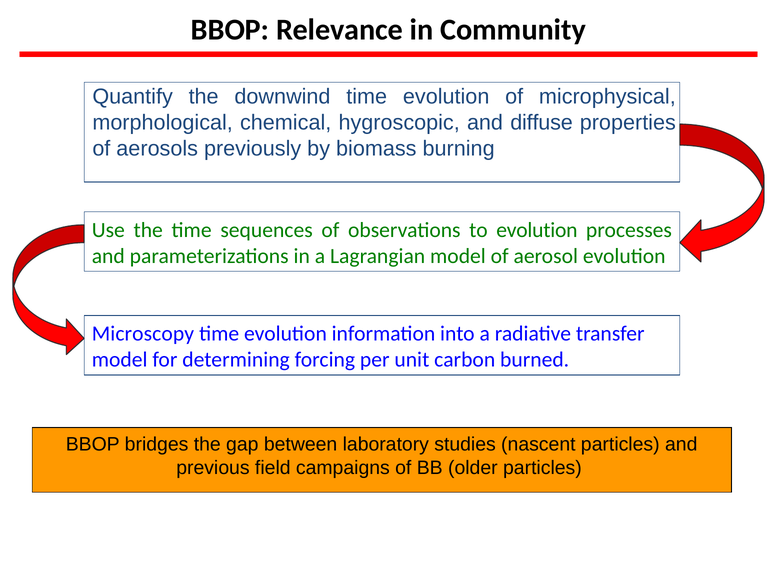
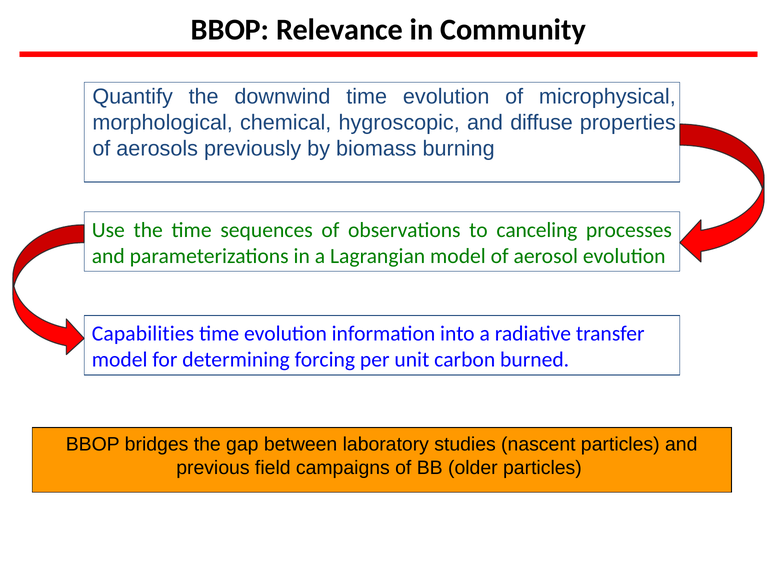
to evolution: evolution -> canceling
Microscopy: Microscopy -> Capabilities
